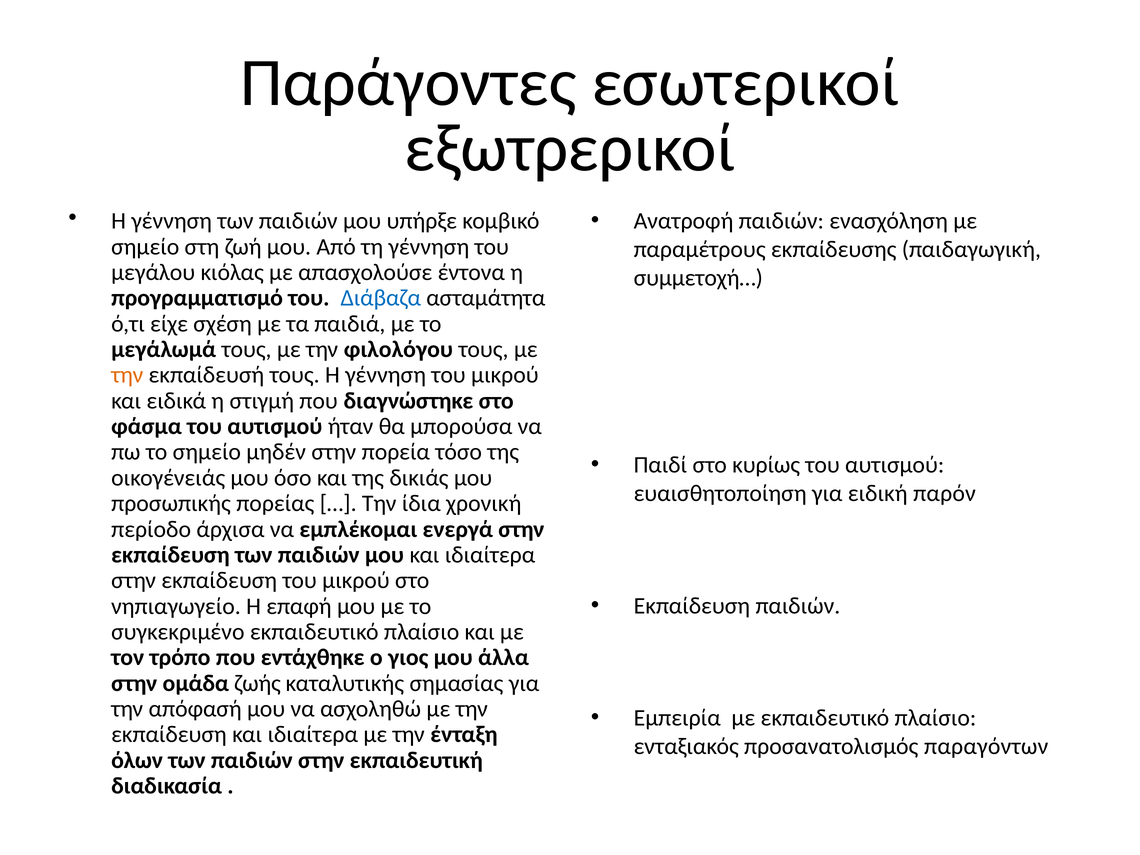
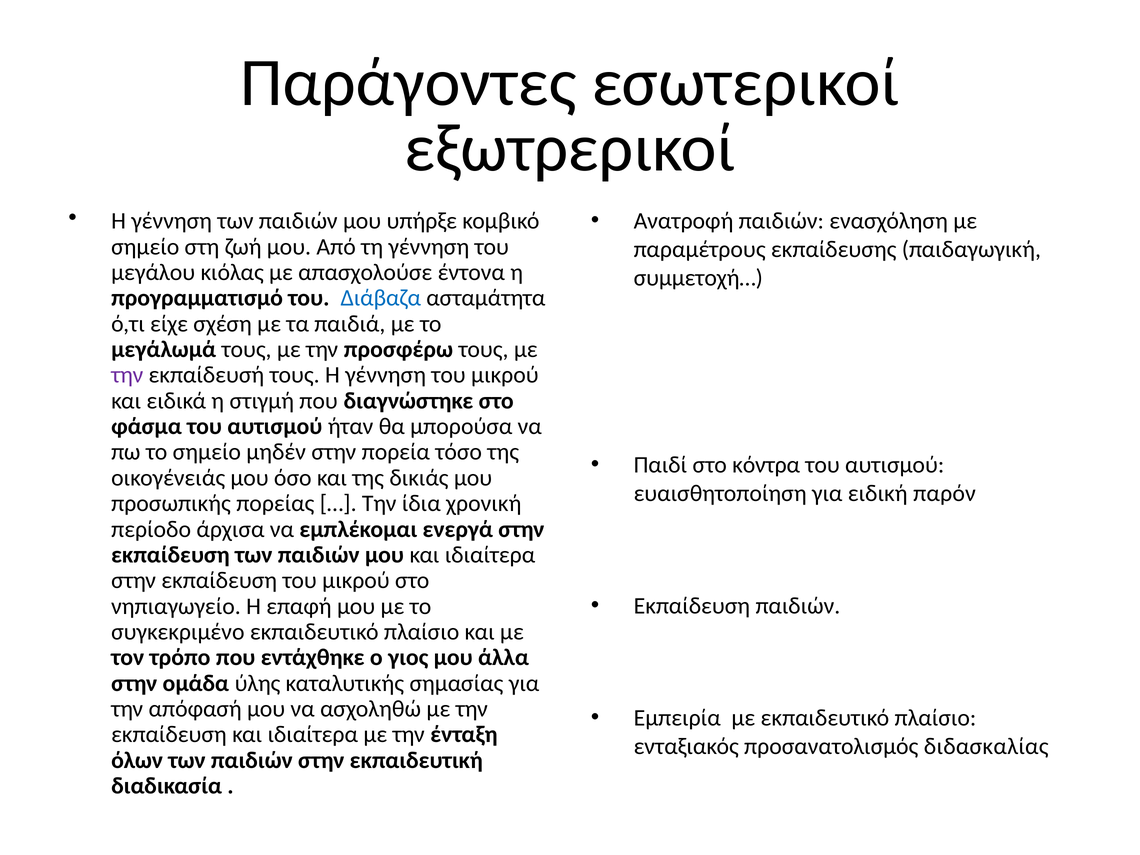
φιλολόγου: φιλολόγου -> προσφέρω
την at (127, 375) colour: orange -> purple
κυρίως: κυρίως -> κόντρα
ζωής: ζωής -> ύλης
παραγόντων: παραγόντων -> διδασκαλίας
